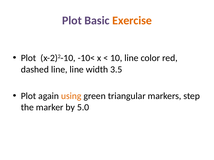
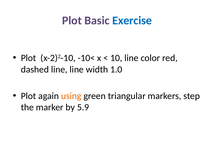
Exercise colour: orange -> blue
3.5: 3.5 -> 1.0
5.0: 5.0 -> 5.9
